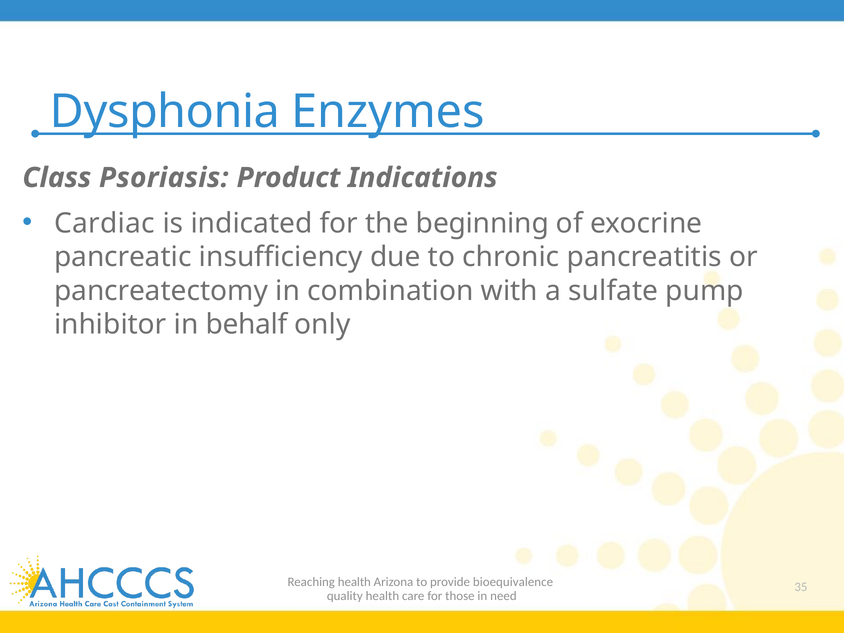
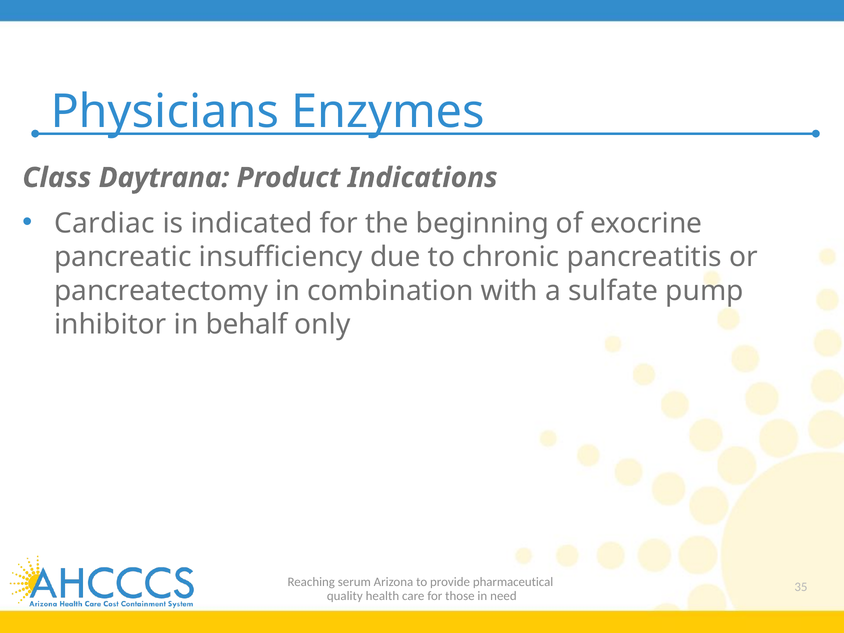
Dysphonia: Dysphonia -> Physicians
Psoriasis: Psoriasis -> Daytrana
Reaching health: health -> serum
bioequivalence: bioequivalence -> pharmaceutical
